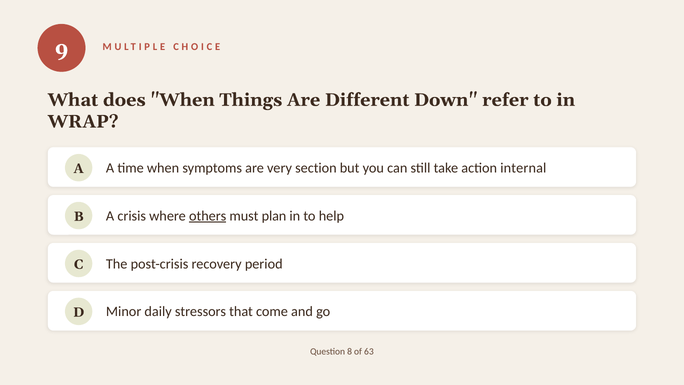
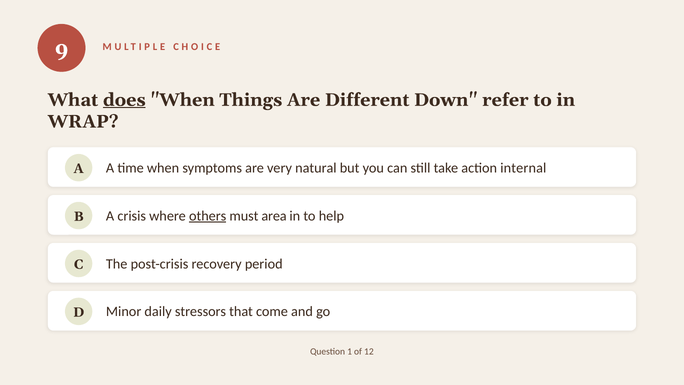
does underline: none -> present
section: section -> natural
plan: plan -> area
8: 8 -> 1
63: 63 -> 12
